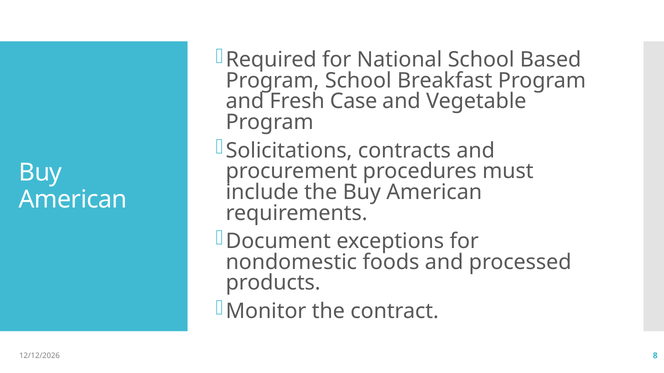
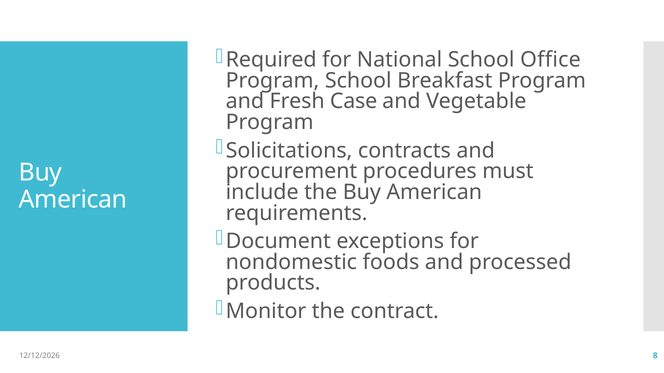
Based: Based -> Office
